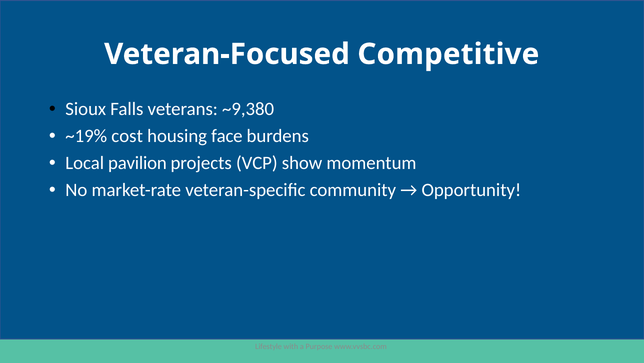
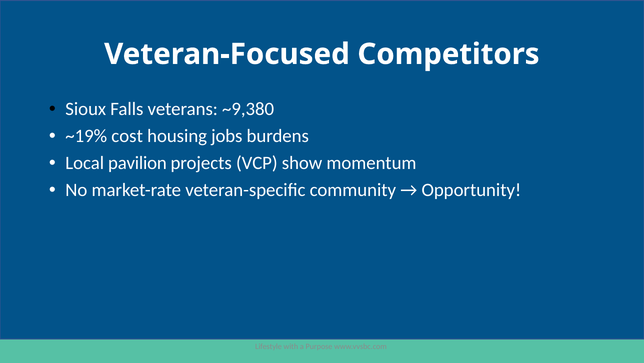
Competitive: Competitive -> Competitors
face: face -> jobs
